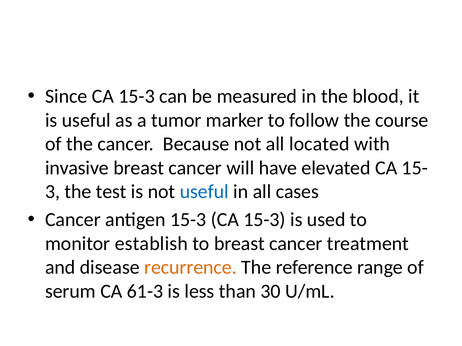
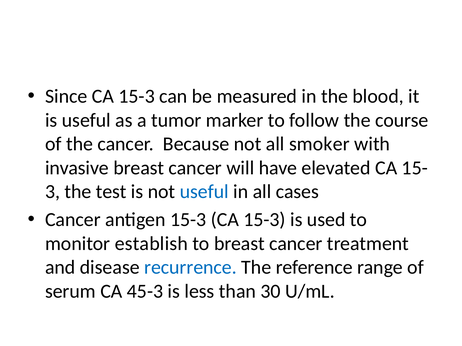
located: located -> smoker
recurrence colour: orange -> blue
61-3: 61-3 -> 45-3
